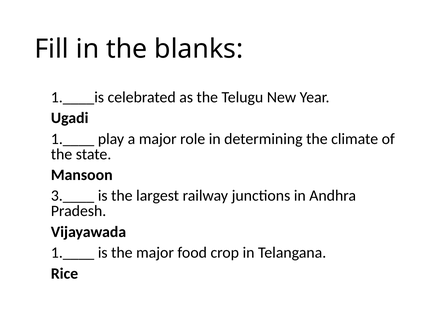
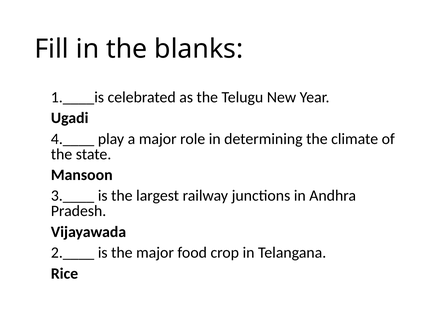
1.____ at (73, 139): 1.____ -> 4.____
1.____ at (73, 252): 1.____ -> 2.____
